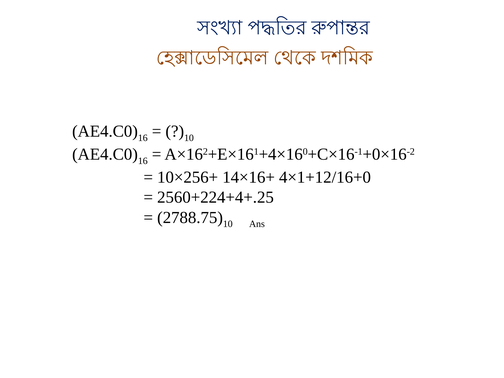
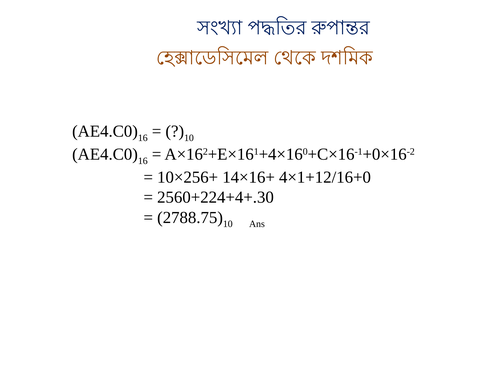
2560+224+4+.25: 2560+224+4+.25 -> 2560+224+4+.30
